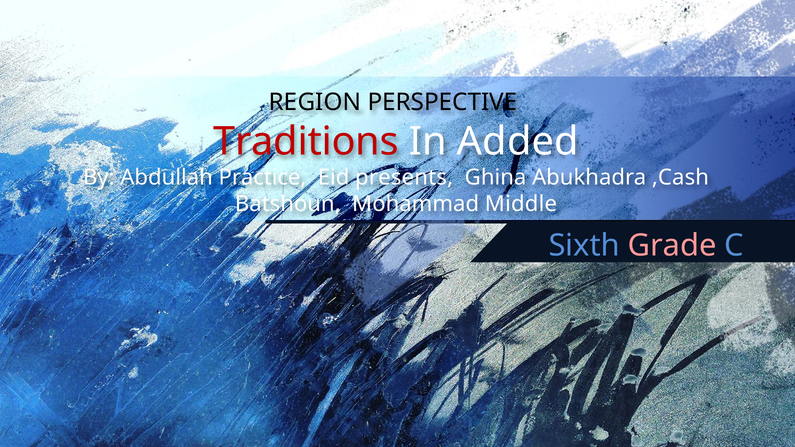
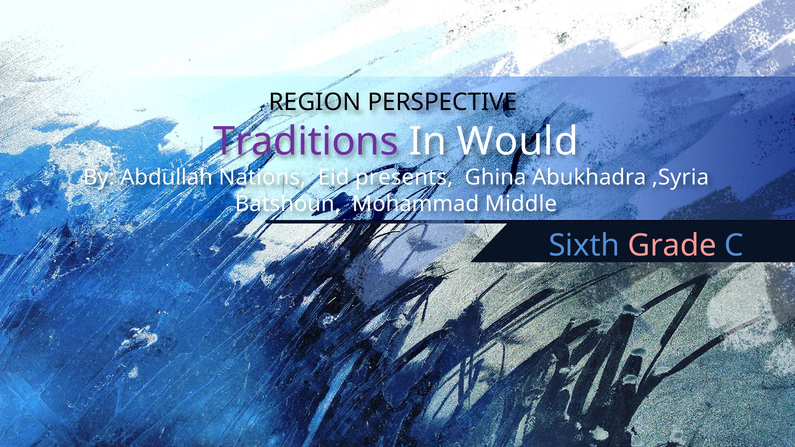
Traditions colour: red -> purple
Added: Added -> Would
Practice: Practice -> Nations
,Cash: ,Cash -> ,Syria
